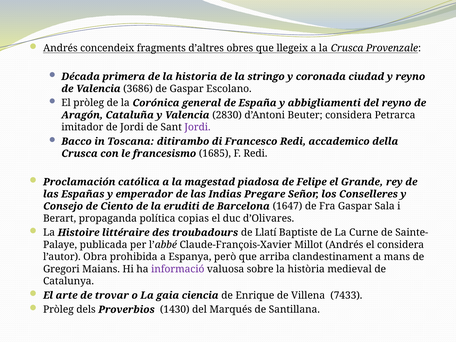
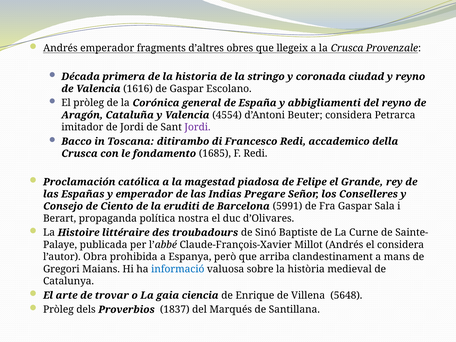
Andrés concendeix: concendeix -> emperador
3686: 3686 -> 1616
2830: 2830 -> 4554
francesismo: francesismo -> fondamento
1647: 1647 -> 5991
copias: copias -> nostra
Llatí: Llatí -> Sinó
informació colour: purple -> blue
7433: 7433 -> 5648
1430: 1430 -> 1837
